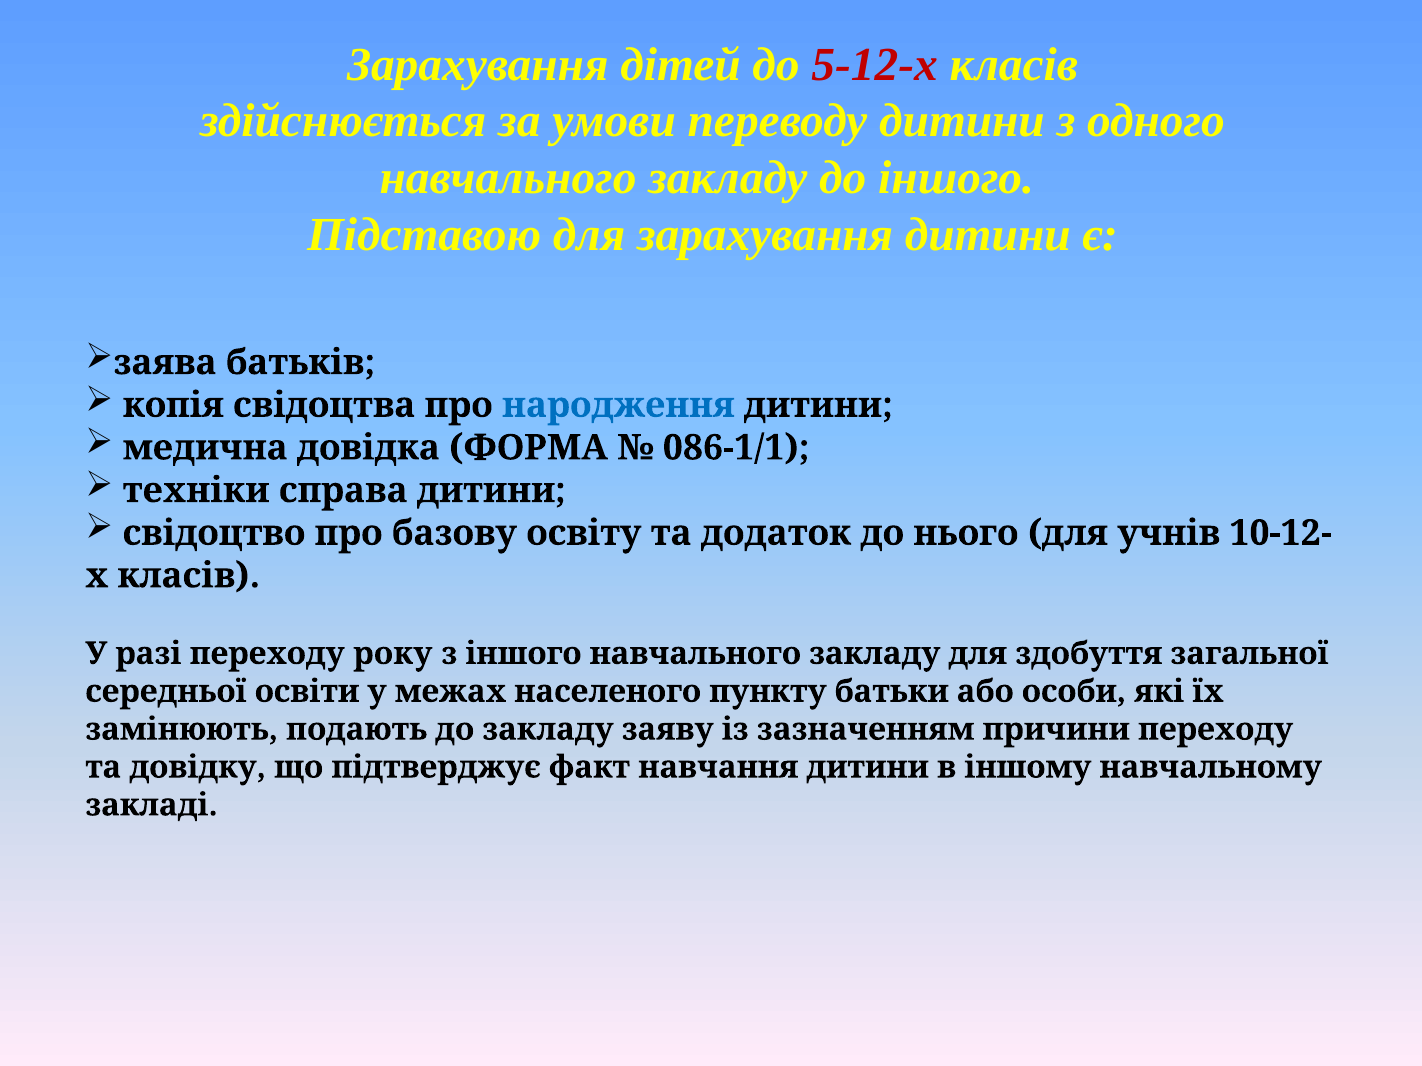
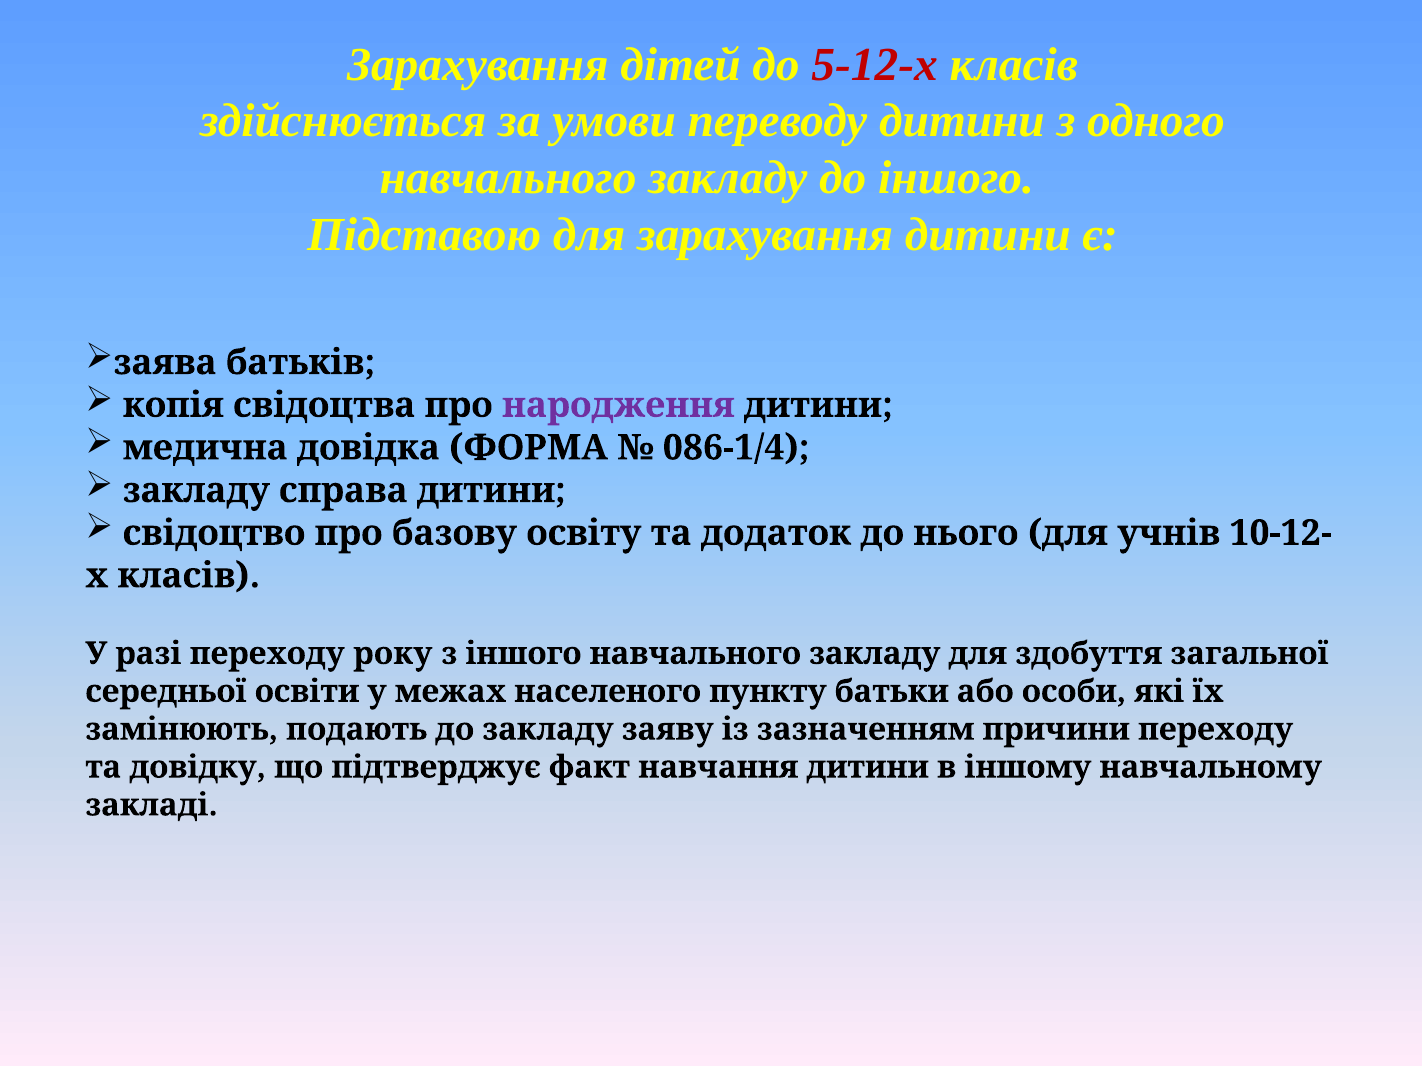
народження colour: blue -> purple
086-1/1: 086-1/1 -> 086-1/4
техніки at (196, 491): техніки -> закладу
